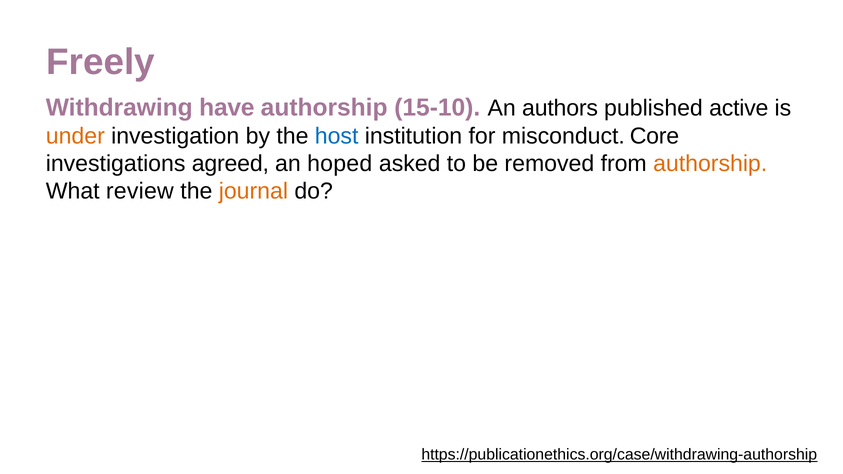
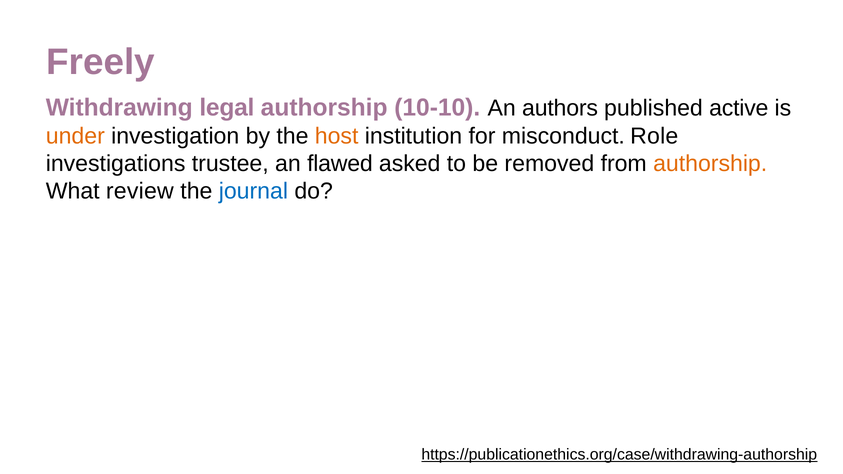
have: have -> legal
15-10: 15-10 -> 10-10
host colour: blue -> orange
Core: Core -> Role
agreed: agreed -> trustee
hoped: hoped -> flawed
journal colour: orange -> blue
